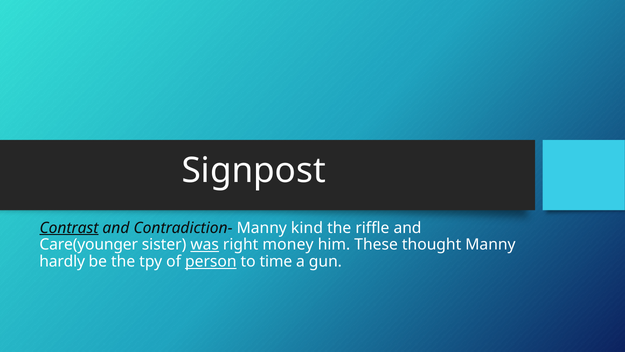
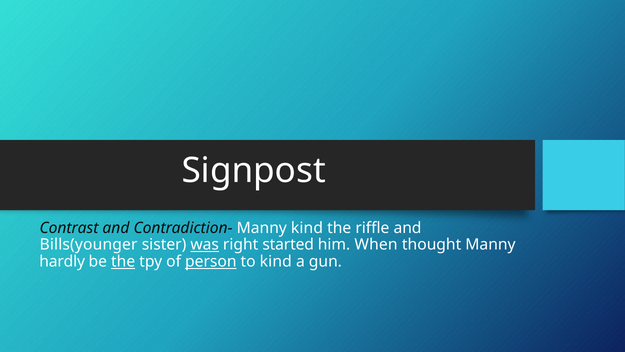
Contrast underline: present -> none
Care(younger: Care(younger -> Bills(younger
money: money -> started
These: These -> When
the at (123, 261) underline: none -> present
to time: time -> kind
